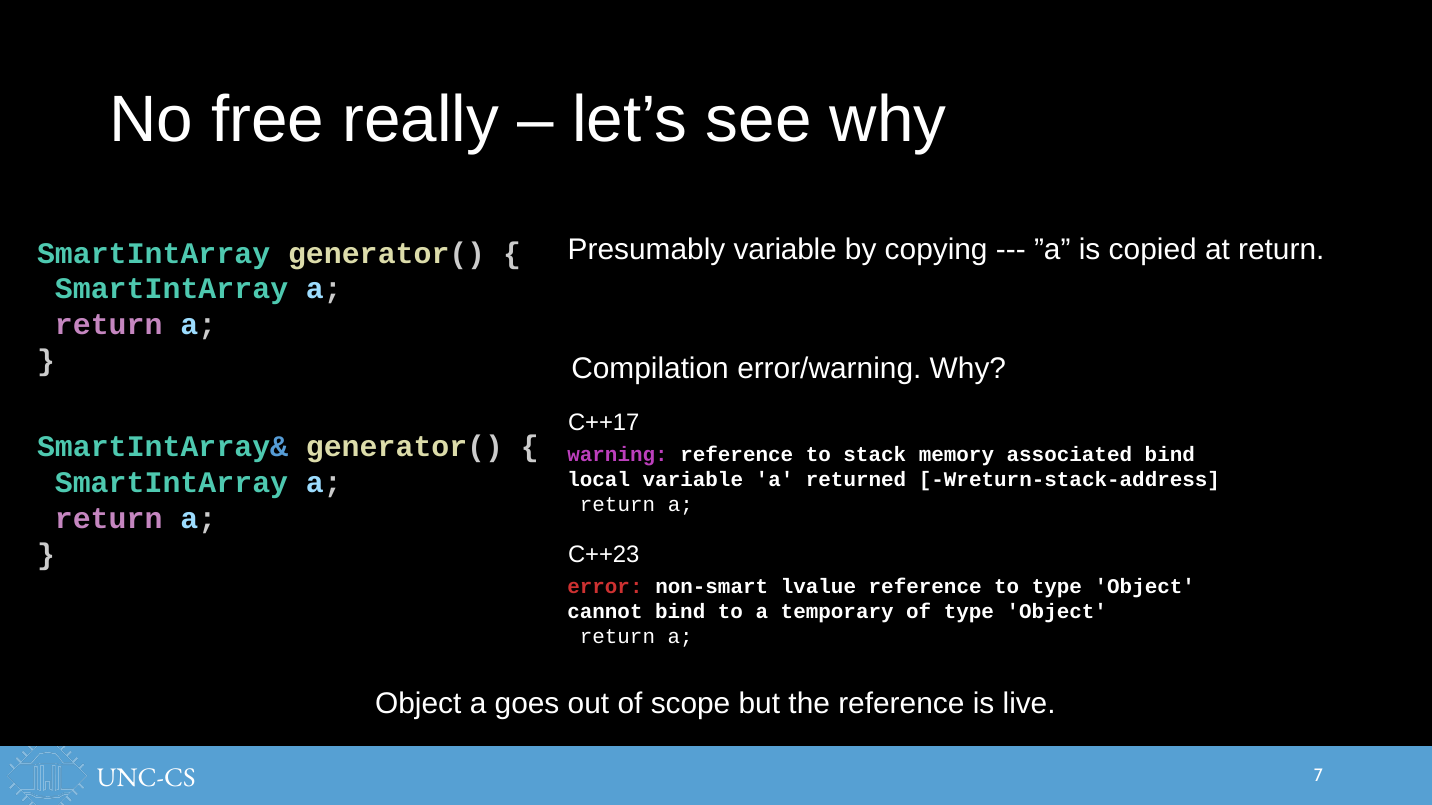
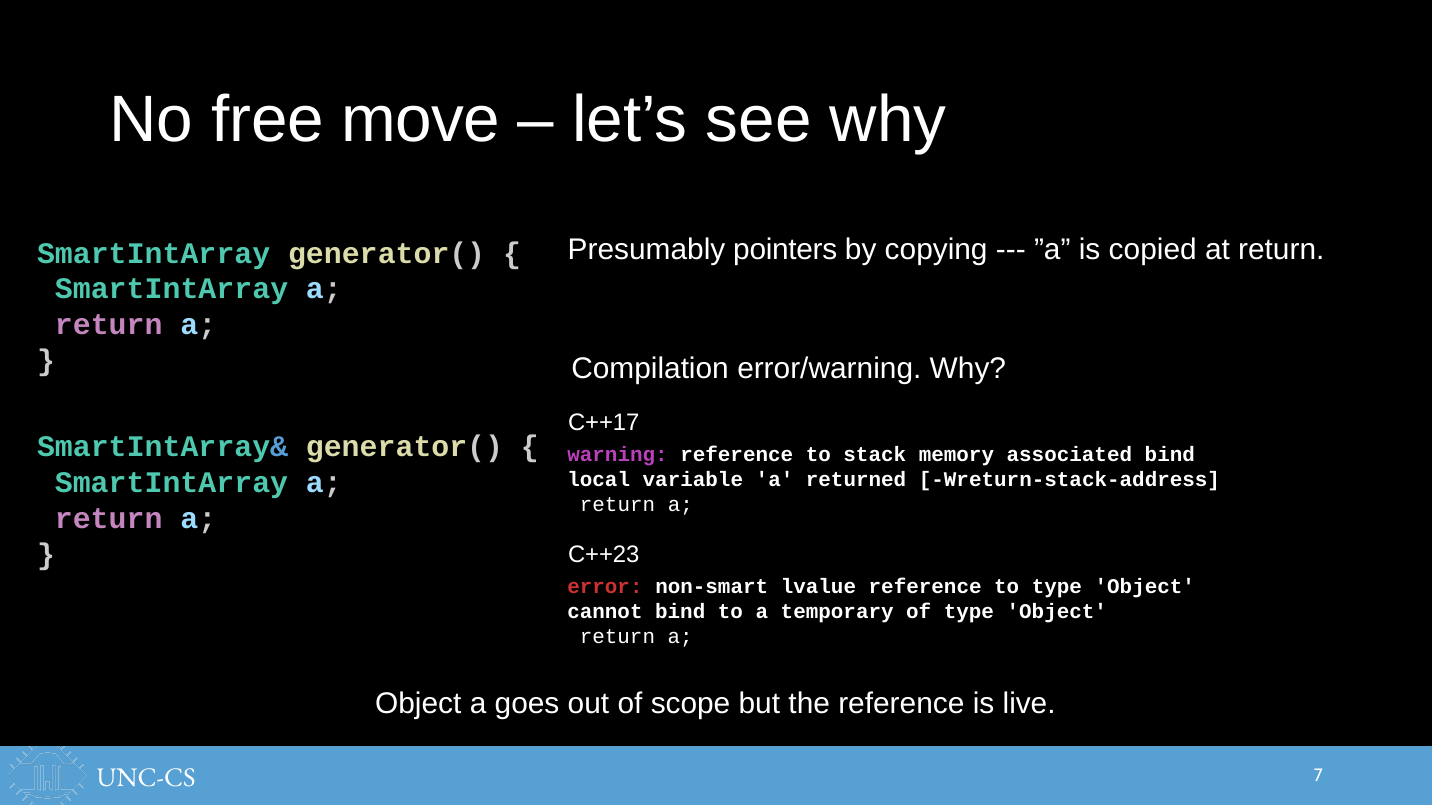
really: really -> move
Presumably variable: variable -> pointers
